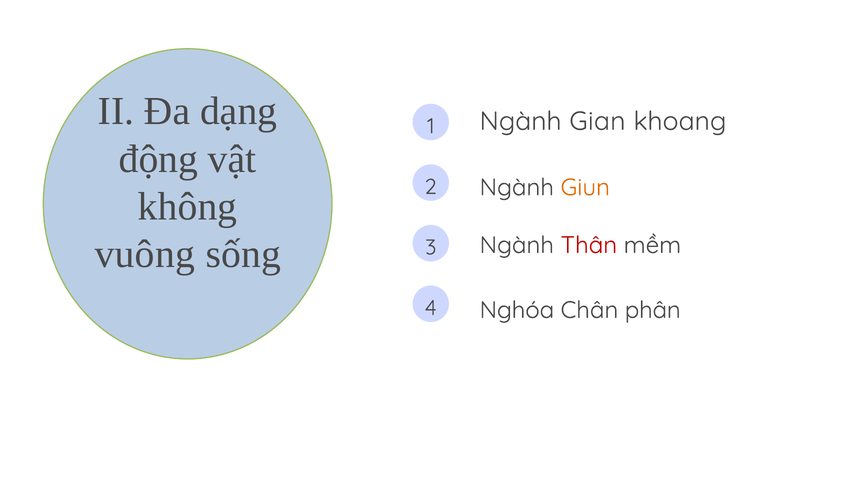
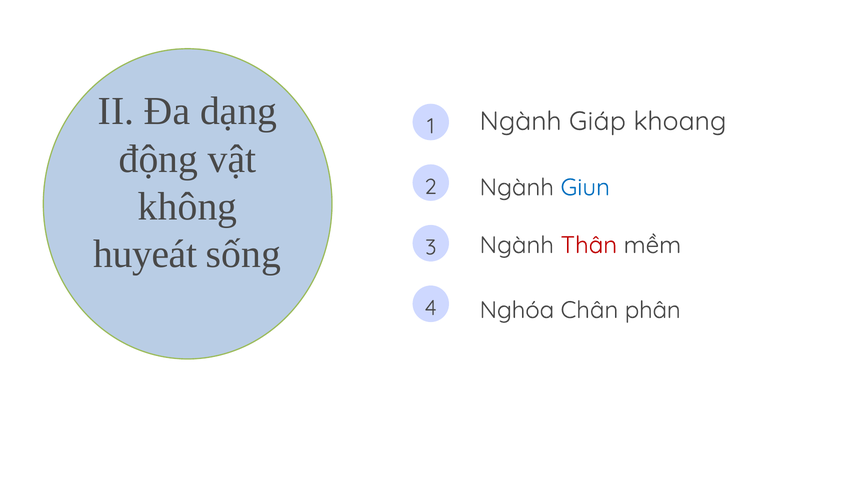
Gian: Gian -> Giáp
Giun colour: orange -> blue
vuông: vuông -> huyeát
